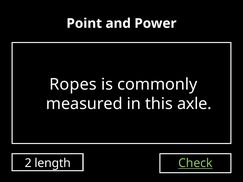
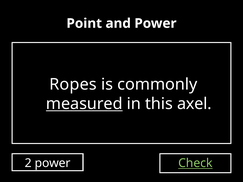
measured underline: none -> present
axle: axle -> axel
2 length: length -> power
